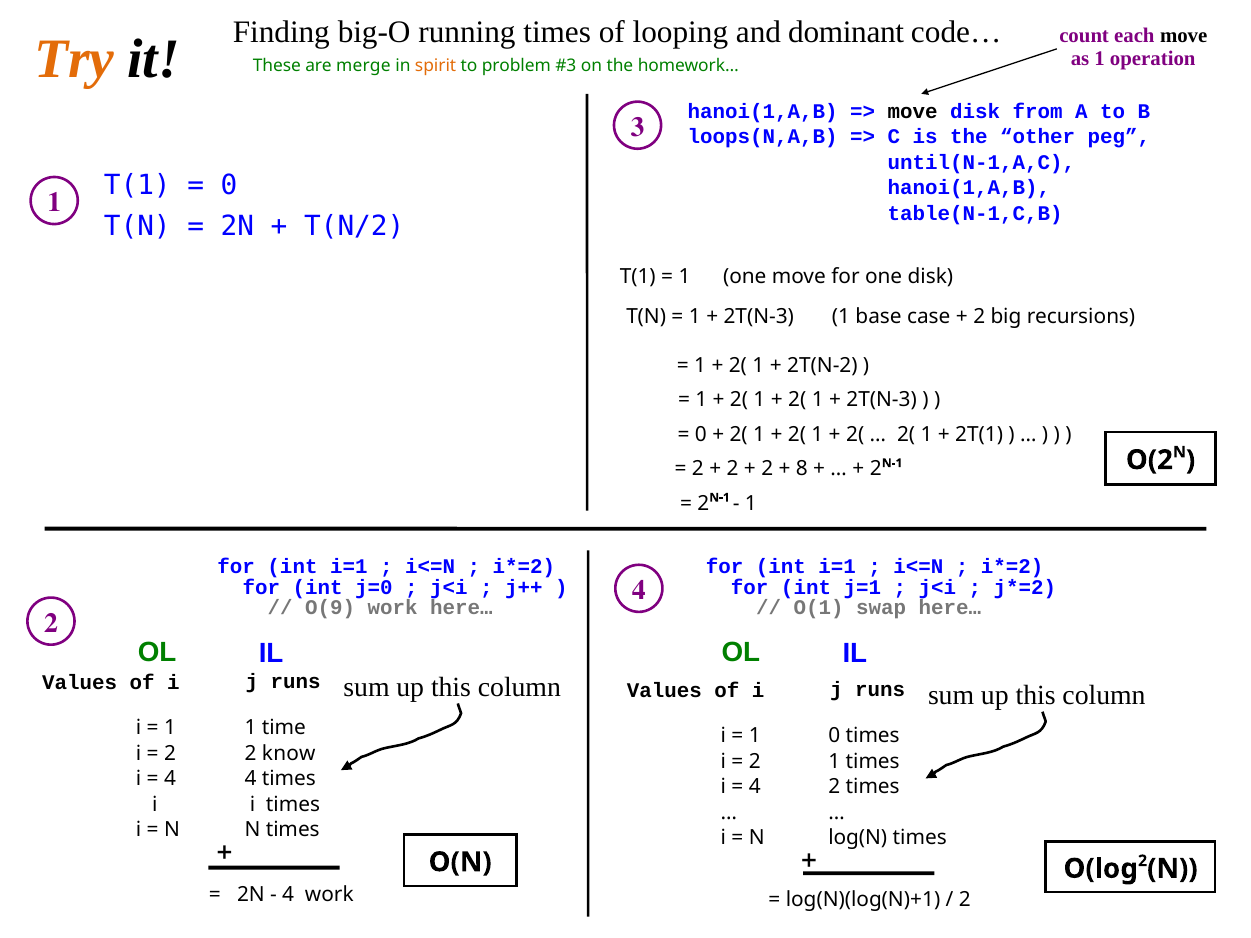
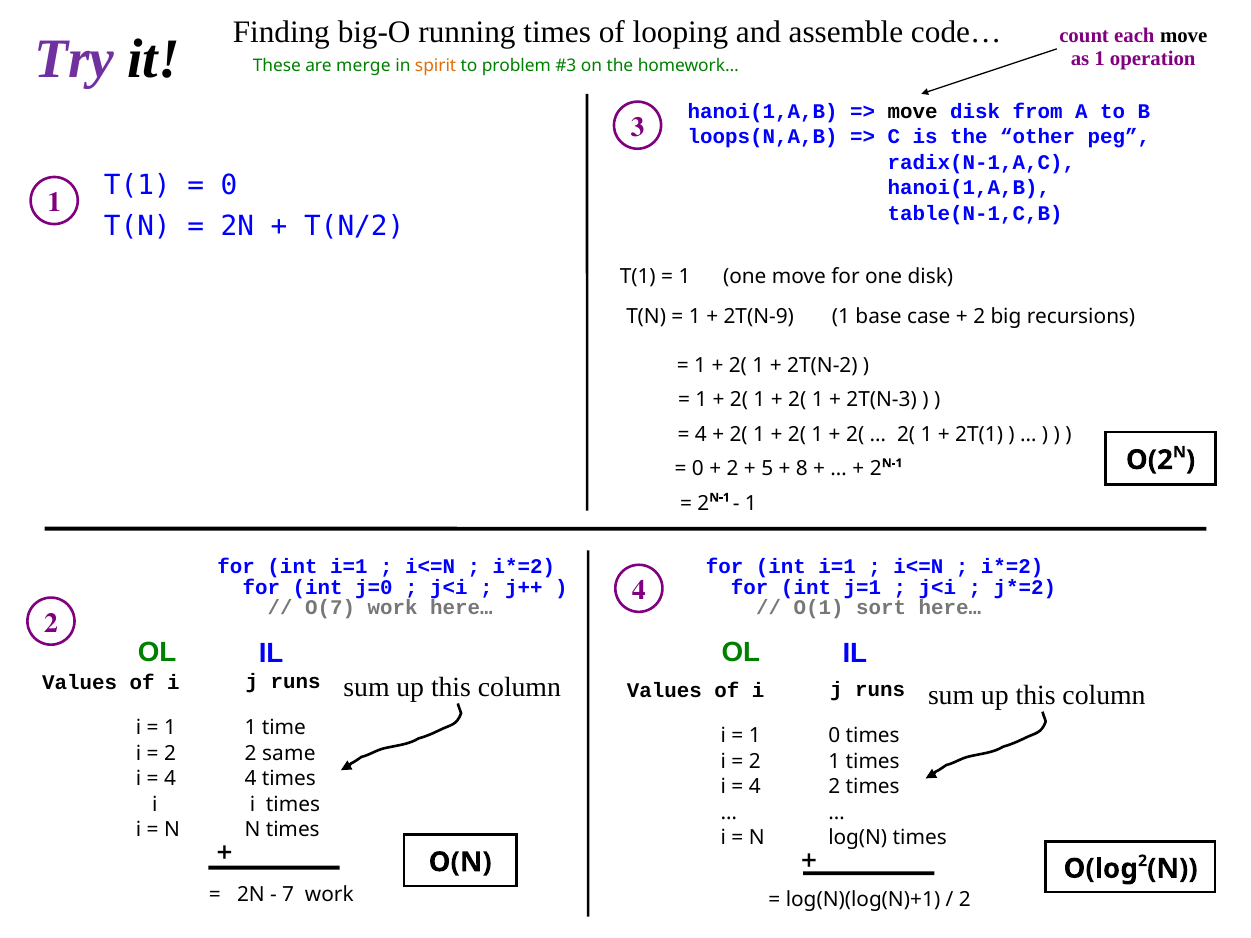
dominant: dominant -> assemble
Try colour: orange -> purple
until(N-1,A,C: until(N-1,A,C -> radix(N-1,A,C
2T(N-3 at (759, 317): 2T(N-3 -> 2T(N-9
0 at (701, 435): 0 -> 4
2 at (698, 469): 2 -> 0
2 at (767, 469): 2 -> 5
O(9: O(9 -> O(7
swap: swap -> sort
know: know -> same
4 at (288, 895): 4 -> 7
